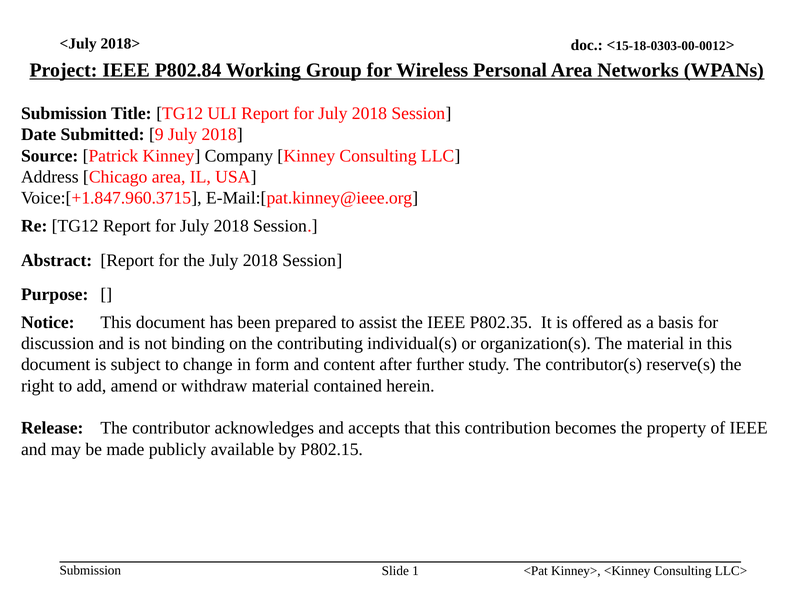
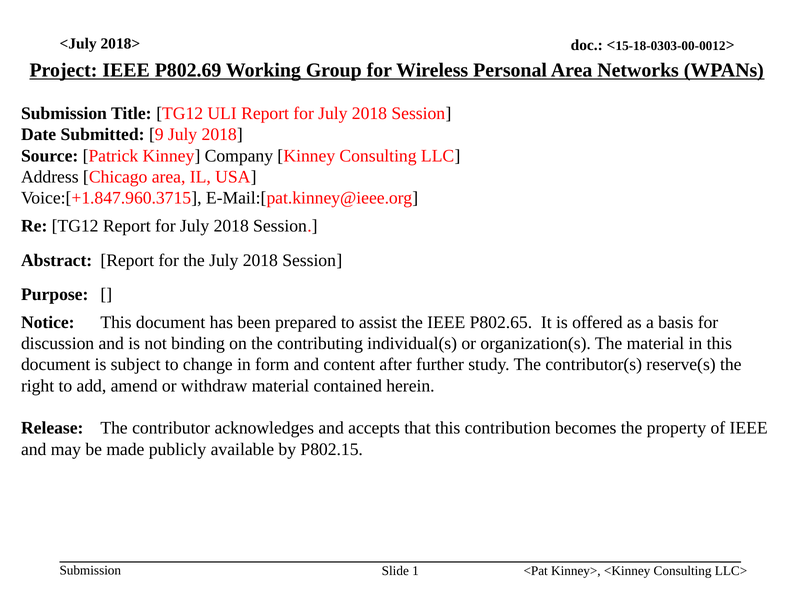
P802.84: P802.84 -> P802.69
P802.35: P802.35 -> P802.65
